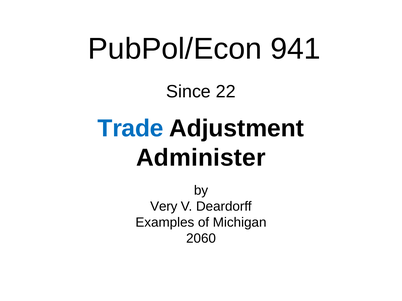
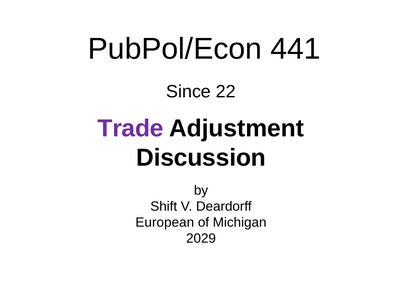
941: 941 -> 441
Trade colour: blue -> purple
Administer: Administer -> Discussion
Very: Very -> Shift
Examples: Examples -> European
2060: 2060 -> 2029
